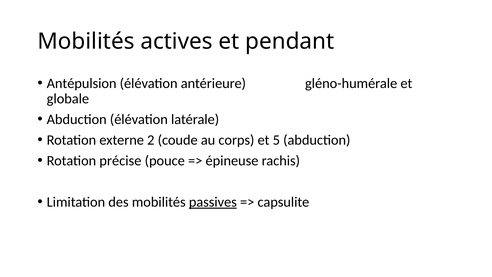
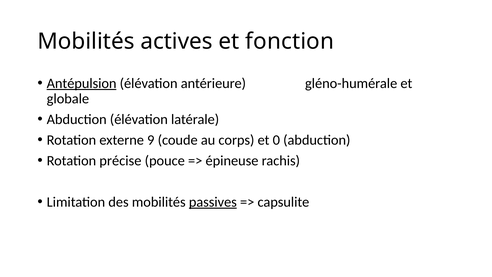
pendant: pendant -> fonction
Antépulsion underline: none -> present
2: 2 -> 9
5: 5 -> 0
